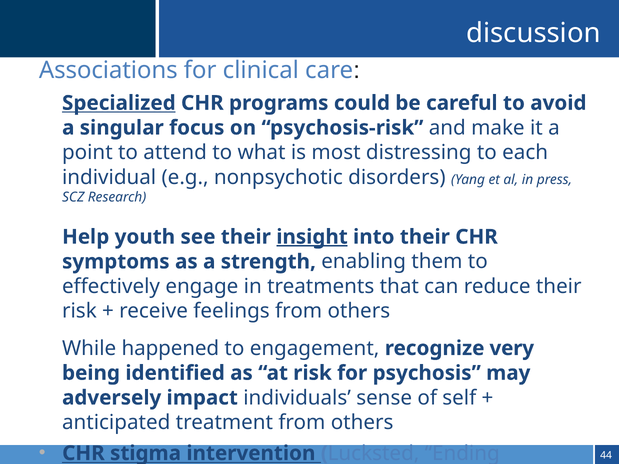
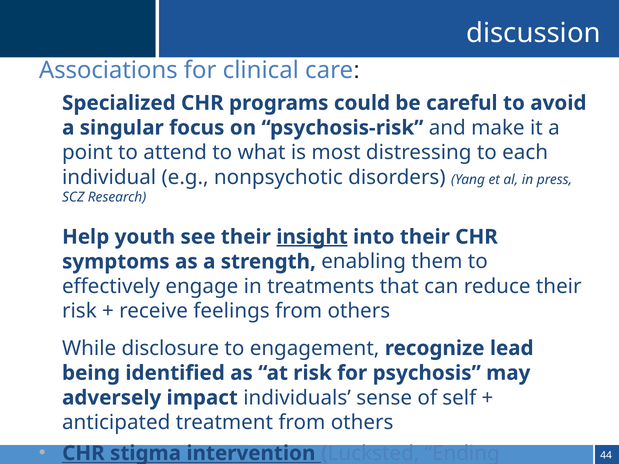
Specialized underline: present -> none
happened: happened -> disclosure
very: very -> lead
